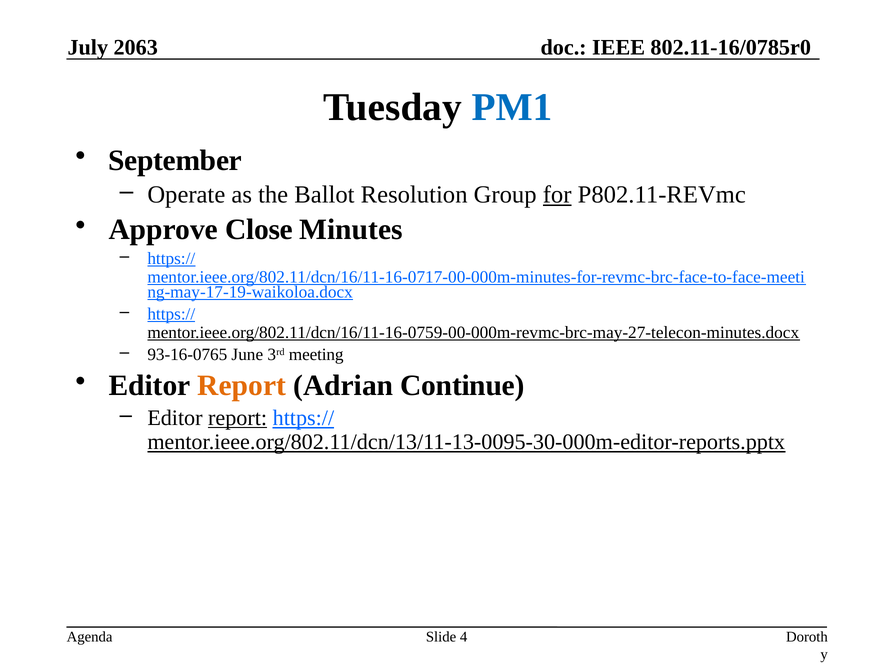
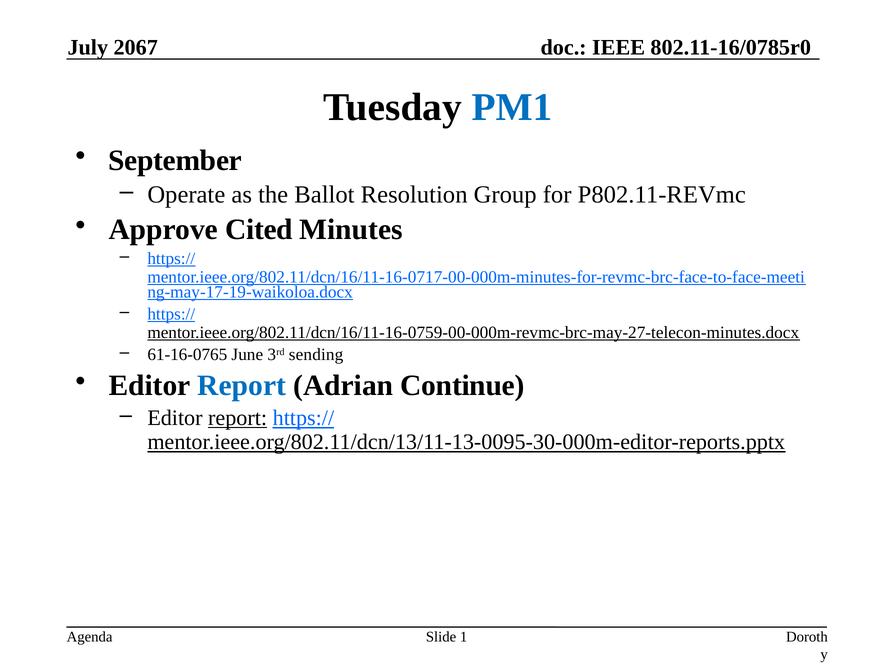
2063: 2063 -> 2067
for underline: present -> none
Close: Close -> Cited
93-16-0765: 93-16-0765 -> 61-16-0765
meeting: meeting -> sending
Report at (242, 386) colour: orange -> blue
4: 4 -> 1
